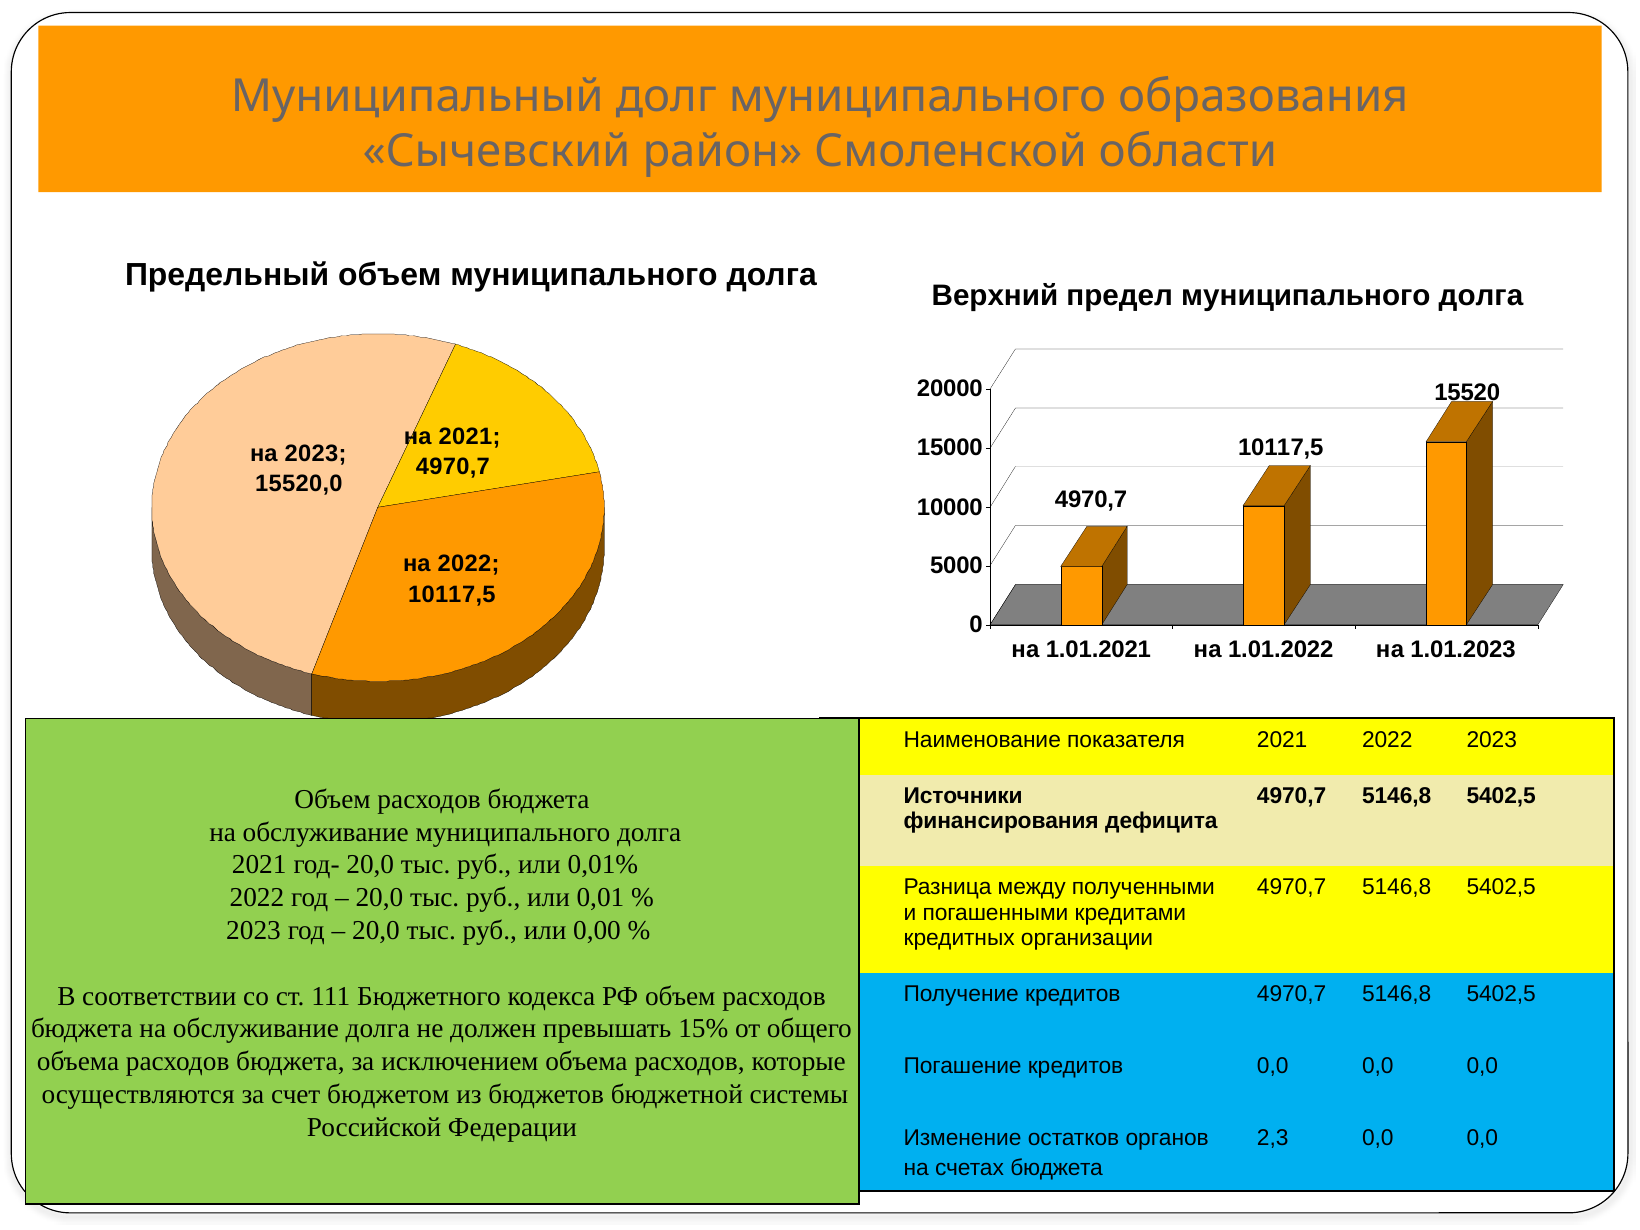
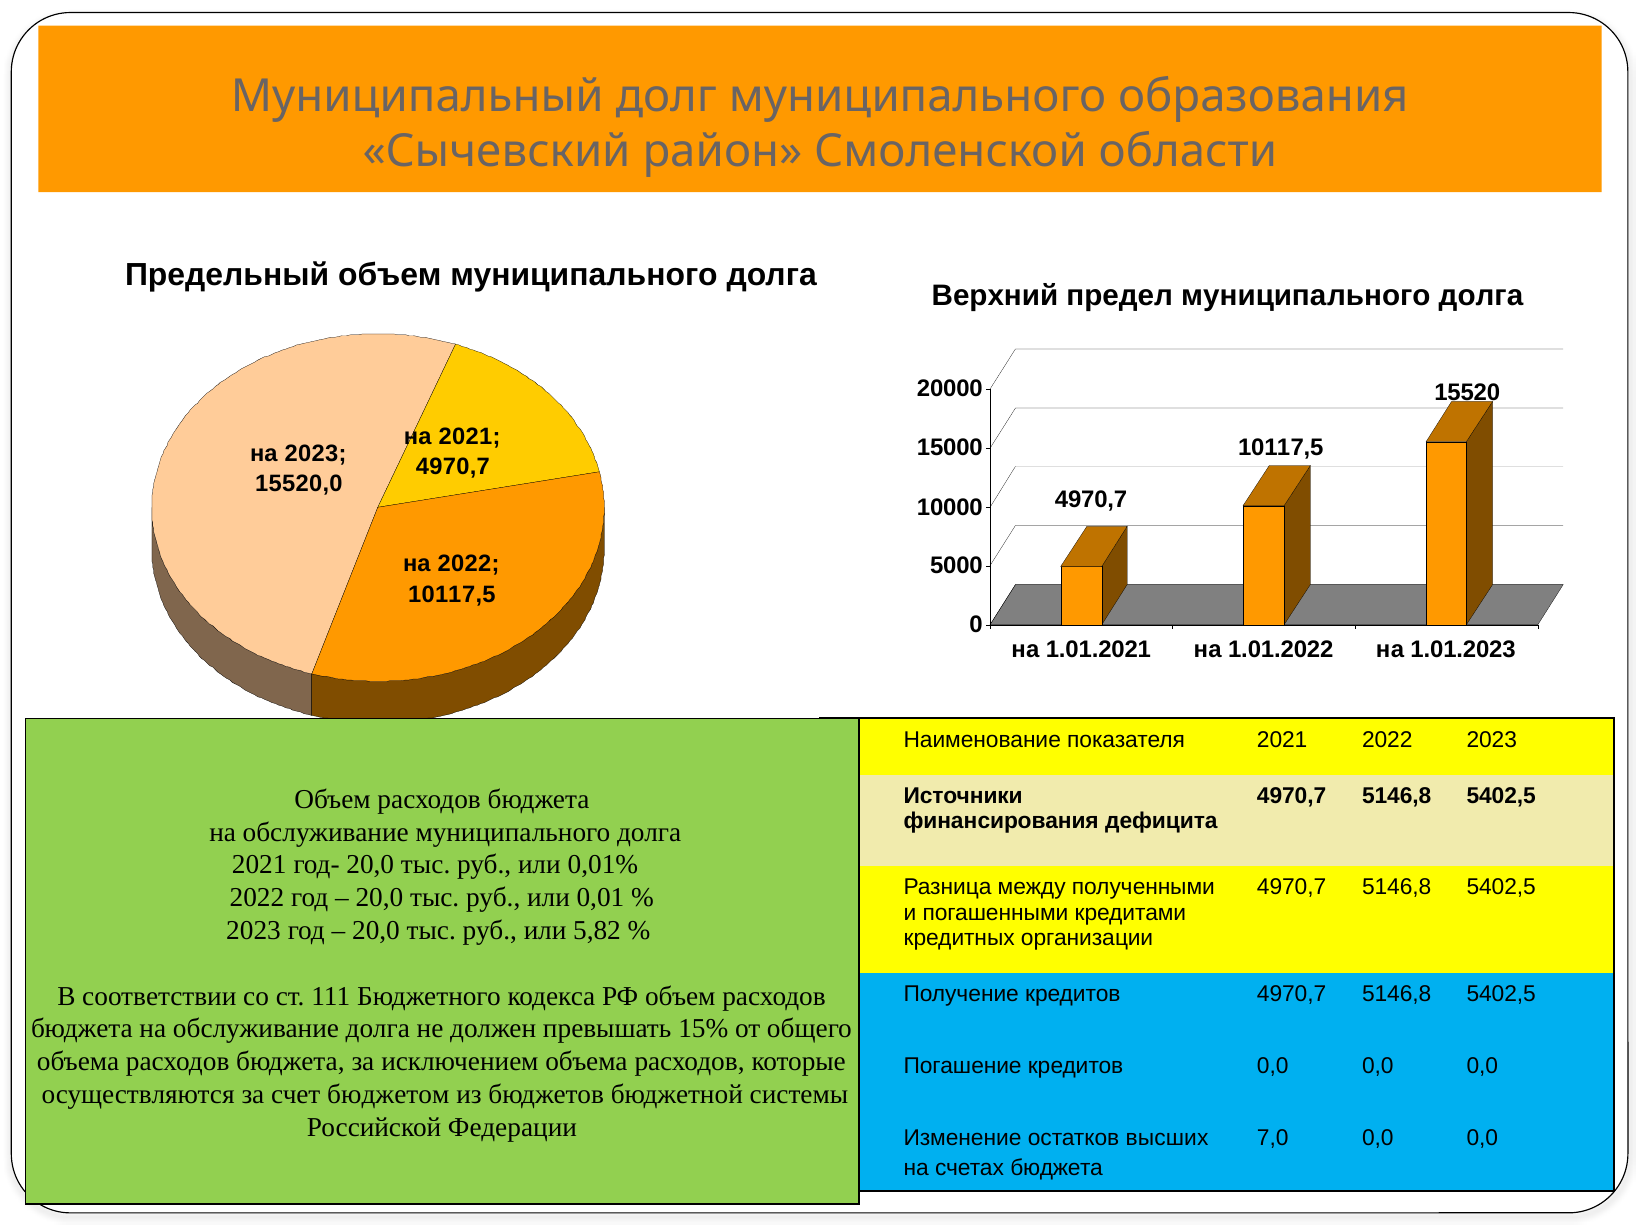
0,00: 0,00 -> 5,82
органов: органов -> высших
2,3: 2,3 -> 7,0
